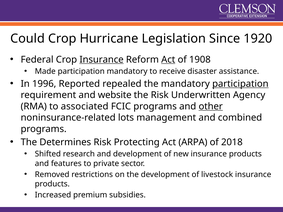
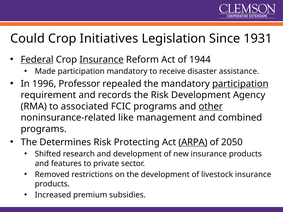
Hurricane: Hurricane -> Initiatives
1920: 1920 -> 1931
Federal underline: none -> present
Act at (168, 60) underline: present -> none
1908: 1908 -> 1944
Reported: Reported -> Professor
website: website -> records
Risk Underwritten: Underwritten -> Development
lots: lots -> like
ARPA underline: none -> present
2018: 2018 -> 2050
